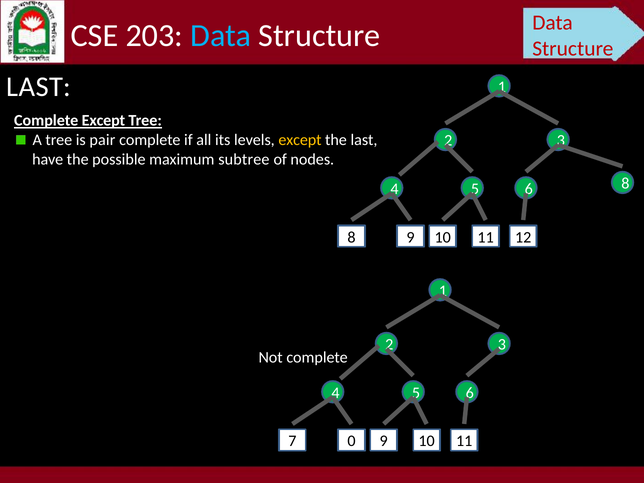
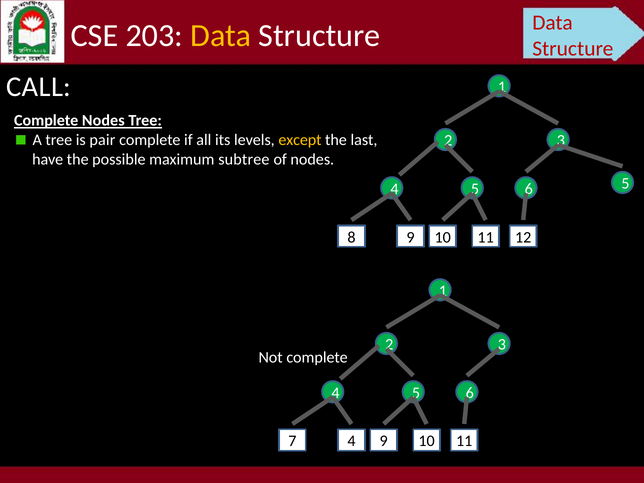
Data at (221, 35) colour: light blue -> yellow
LAST at (39, 87): LAST -> CALL
Complete Except: Except -> Nodes
8 at (625, 184): 8 -> 5
7 0: 0 -> 4
